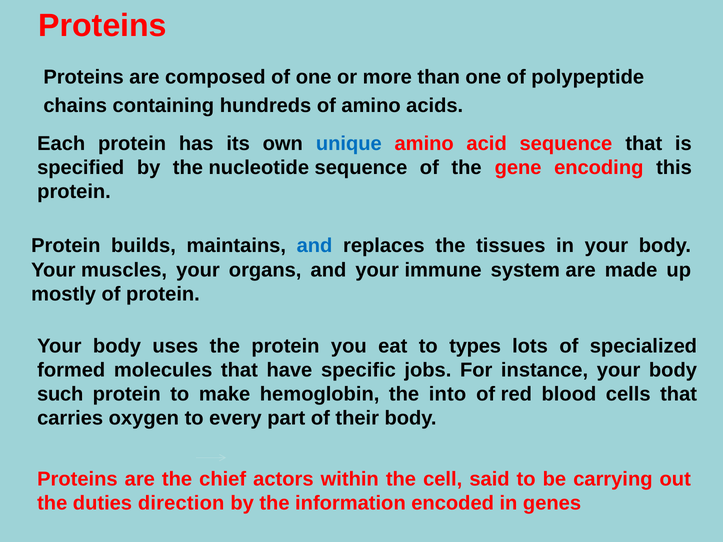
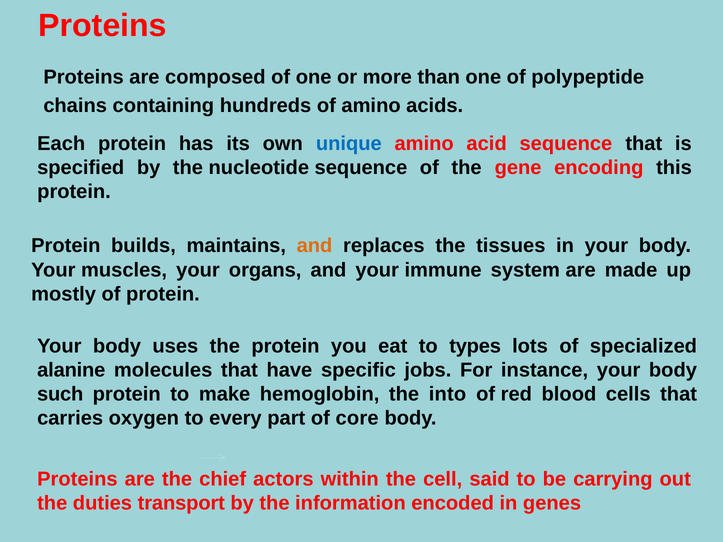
and at (315, 246) colour: blue -> orange
formed: formed -> alanine
their: their -> core
direction: direction -> transport
